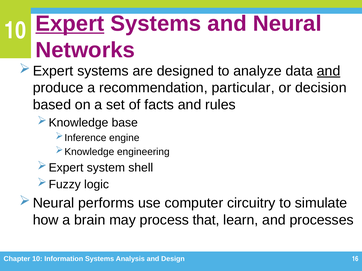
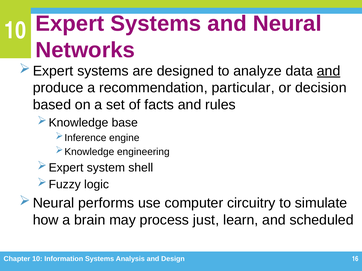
Expert underline: present -> none
that: that -> just
processes: processes -> scheduled
